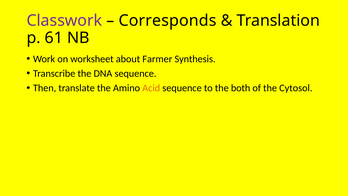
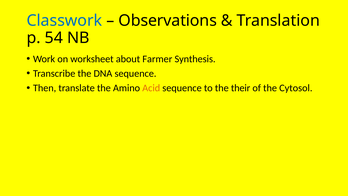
Classwork colour: purple -> blue
Corresponds: Corresponds -> Observations
61: 61 -> 54
both: both -> their
